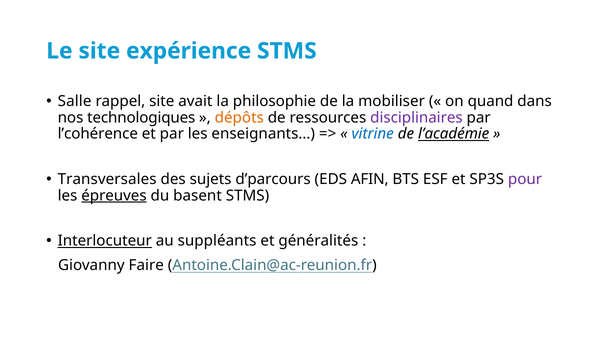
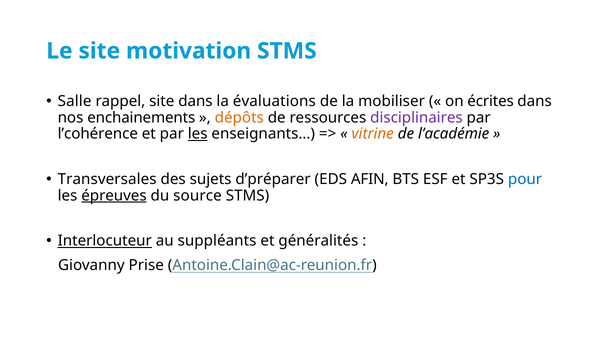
expérience: expérience -> motivation
site avait: avait -> dans
philosophie: philosophie -> évaluations
quand: quand -> écrites
technologiques: technologiques -> enchainements
les at (198, 134) underline: none -> present
vitrine colour: blue -> orange
l’académie underline: present -> none
d’parcours: d’parcours -> d’préparer
pour colour: purple -> blue
basent: basent -> source
Faire: Faire -> Prise
